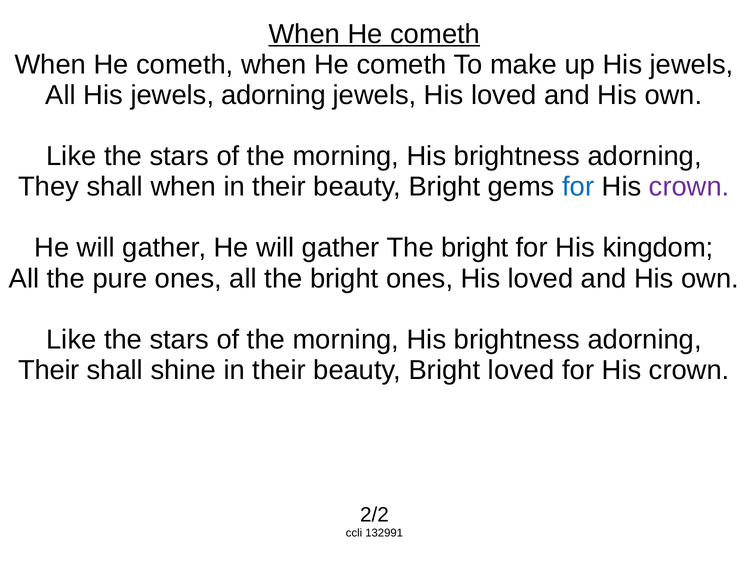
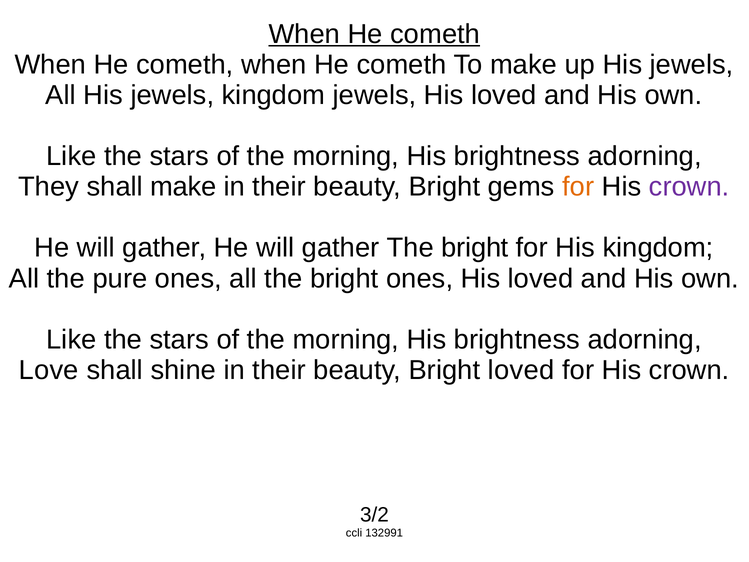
jewels adorning: adorning -> kingdom
shall when: when -> make
for at (578, 187) colour: blue -> orange
Their at (49, 370): Their -> Love
2/2: 2/2 -> 3/2
